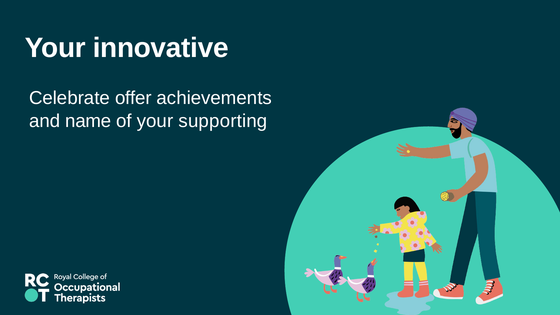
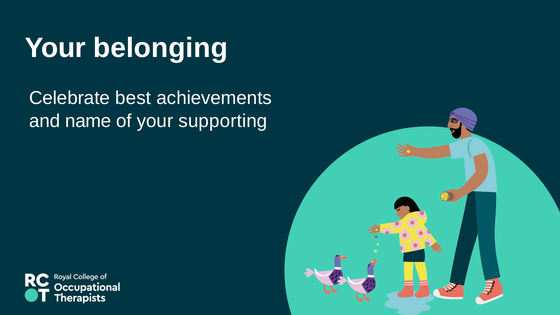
innovative: innovative -> belonging
offer: offer -> best
